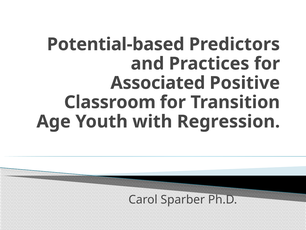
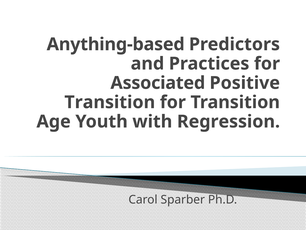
Potential-based: Potential-based -> Anything-based
Classroom at (110, 102): Classroom -> Transition
